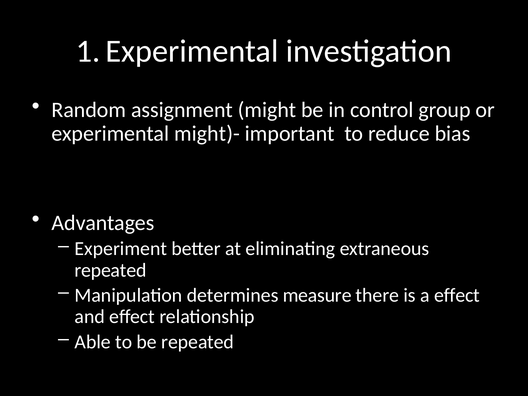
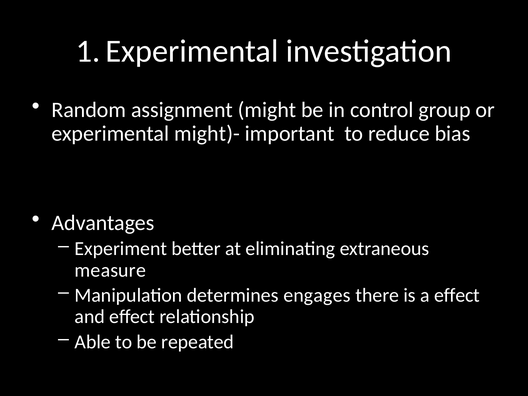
repeated at (110, 270): repeated -> measure
measure: measure -> engages
